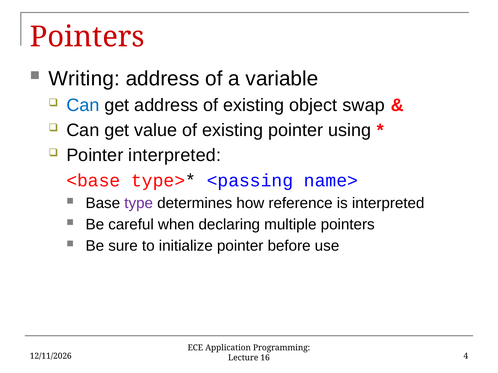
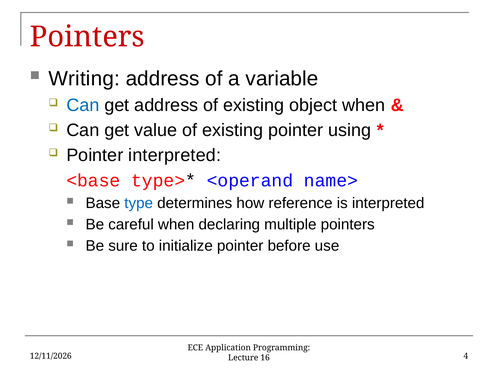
object swap: swap -> when
<passing: <passing -> <operand
type colour: purple -> blue
